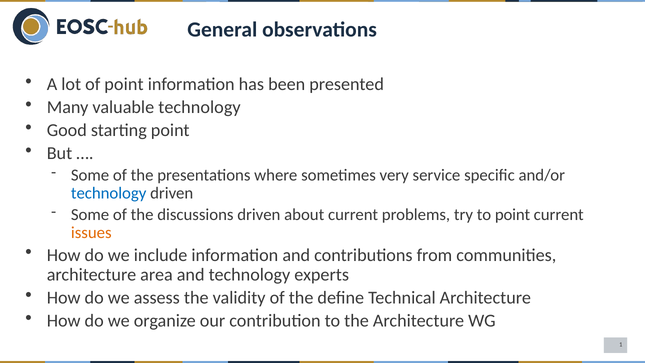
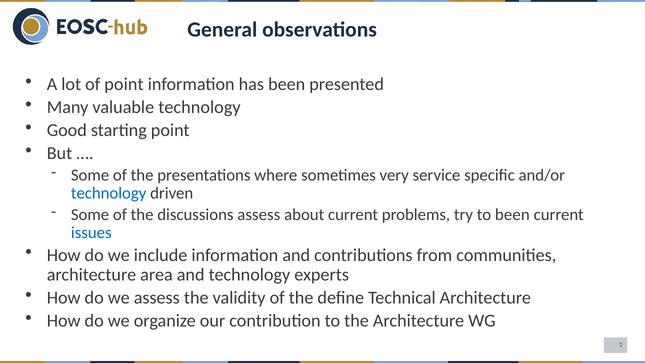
discussions driven: driven -> assess
to point: point -> been
issues colour: orange -> blue
